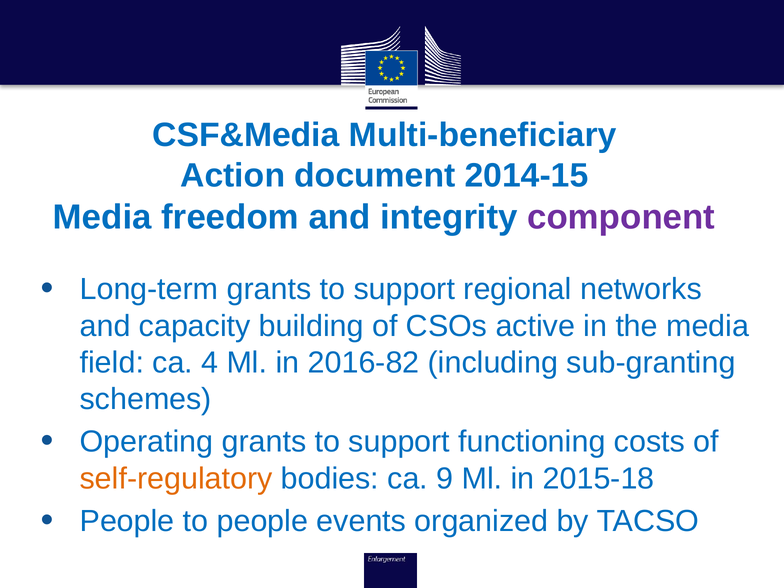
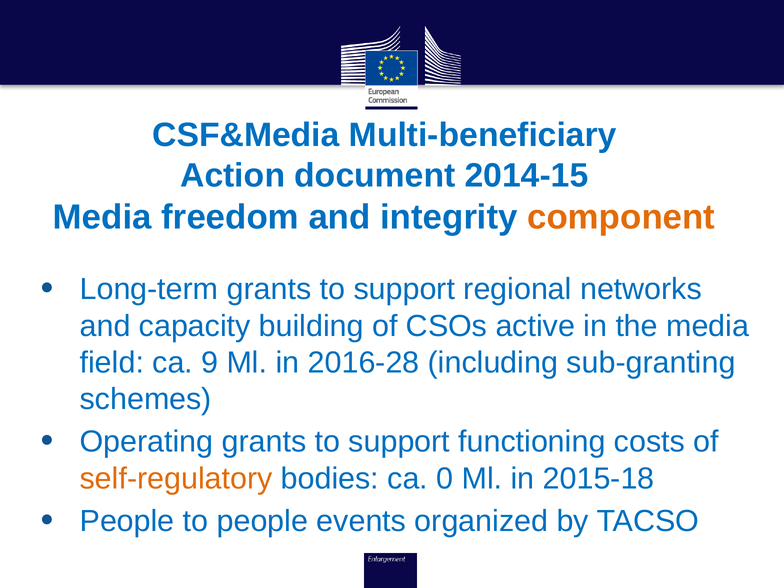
component colour: purple -> orange
4: 4 -> 9
2016-82: 2016-82 -> 2016-28
9: 9 -> 0
